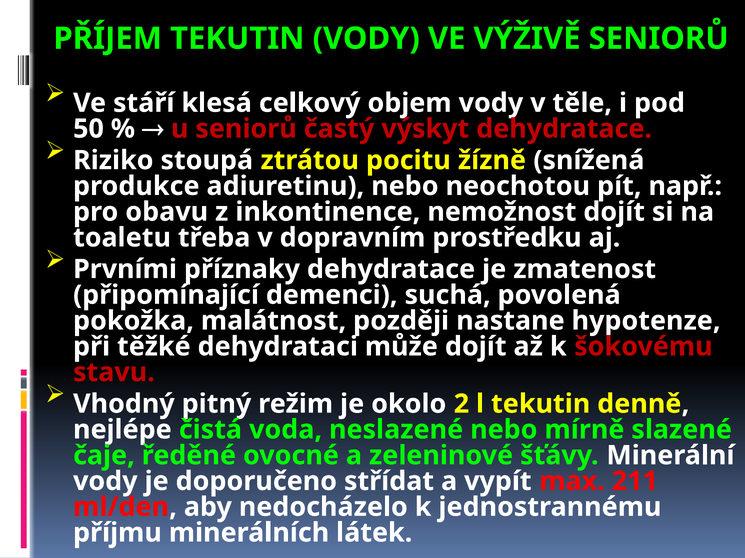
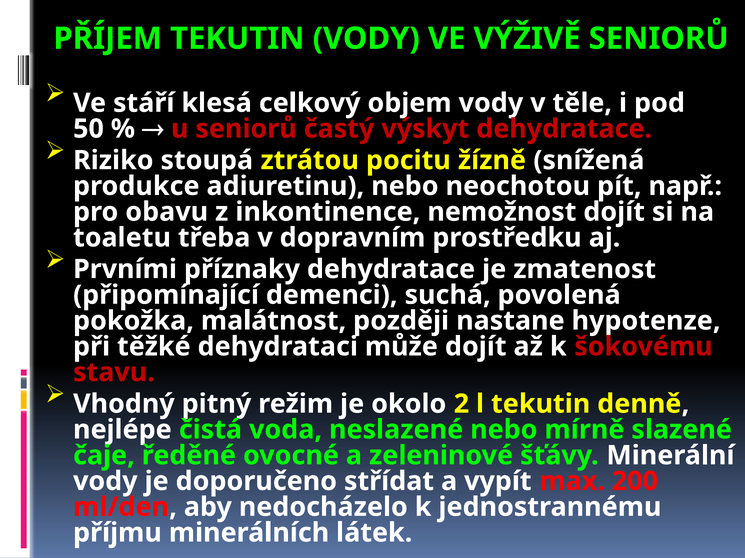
211: 211 -> 200
